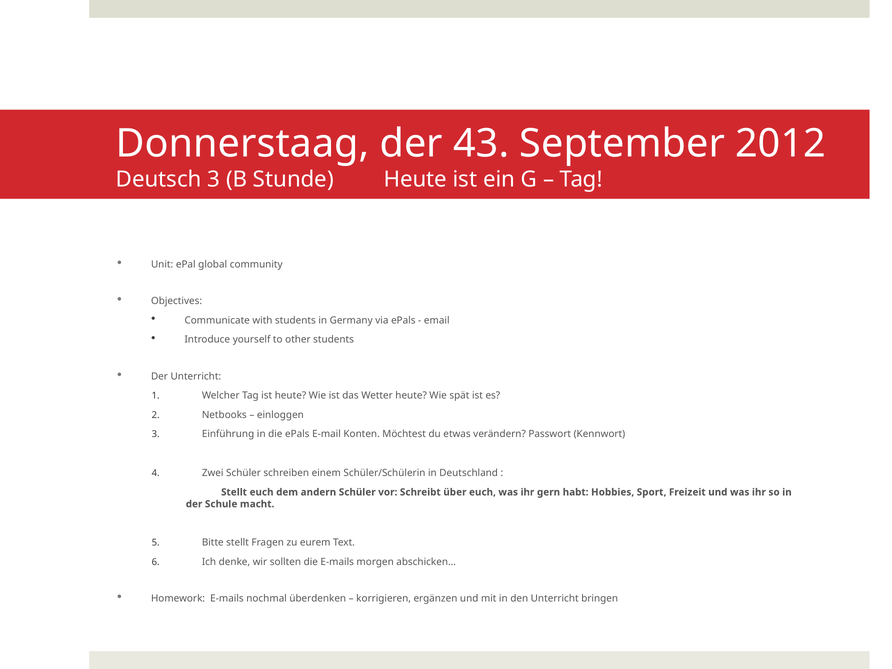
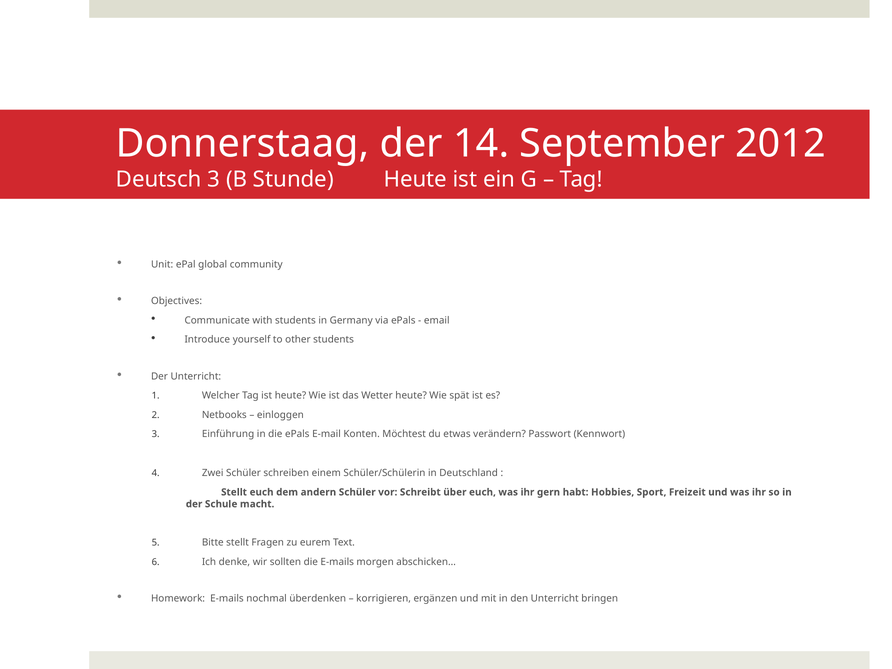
43: 43 -> 14
